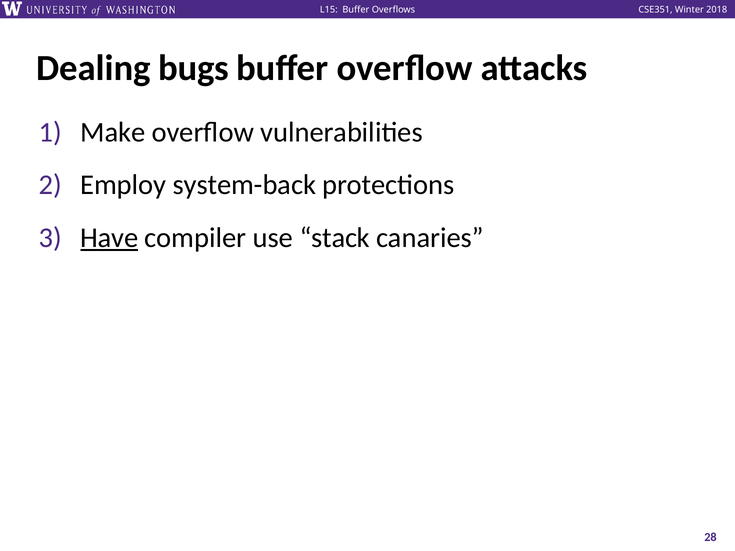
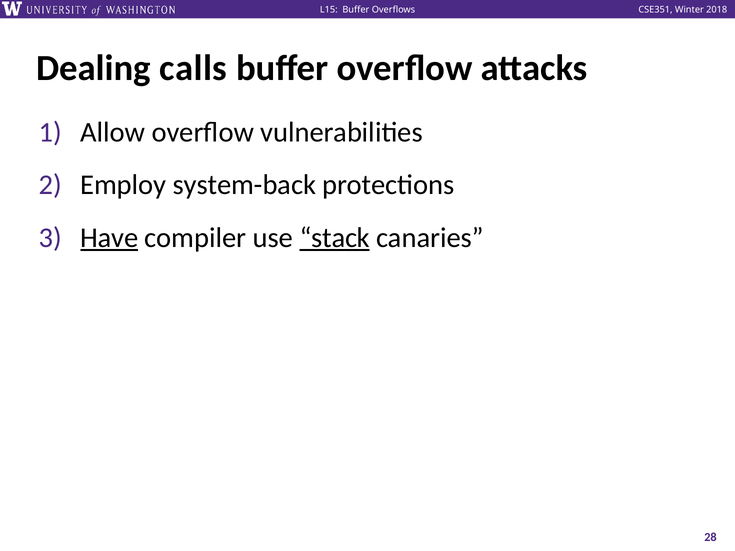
bugs: bugs -> calls
Make: Make -> Allow
stack underline: none -> present
